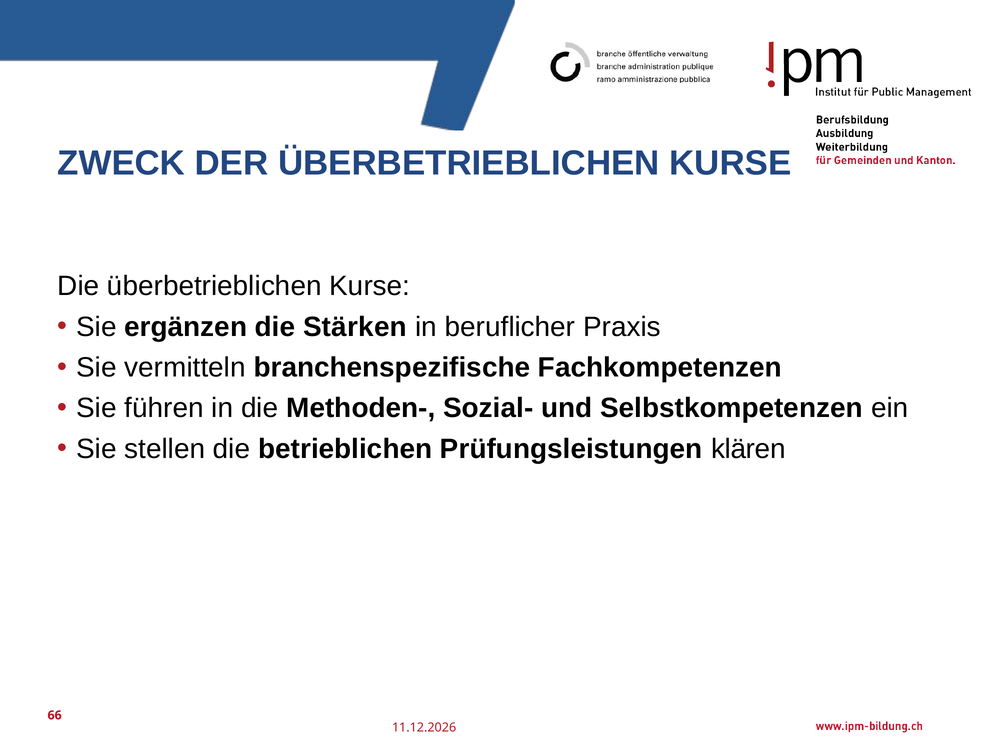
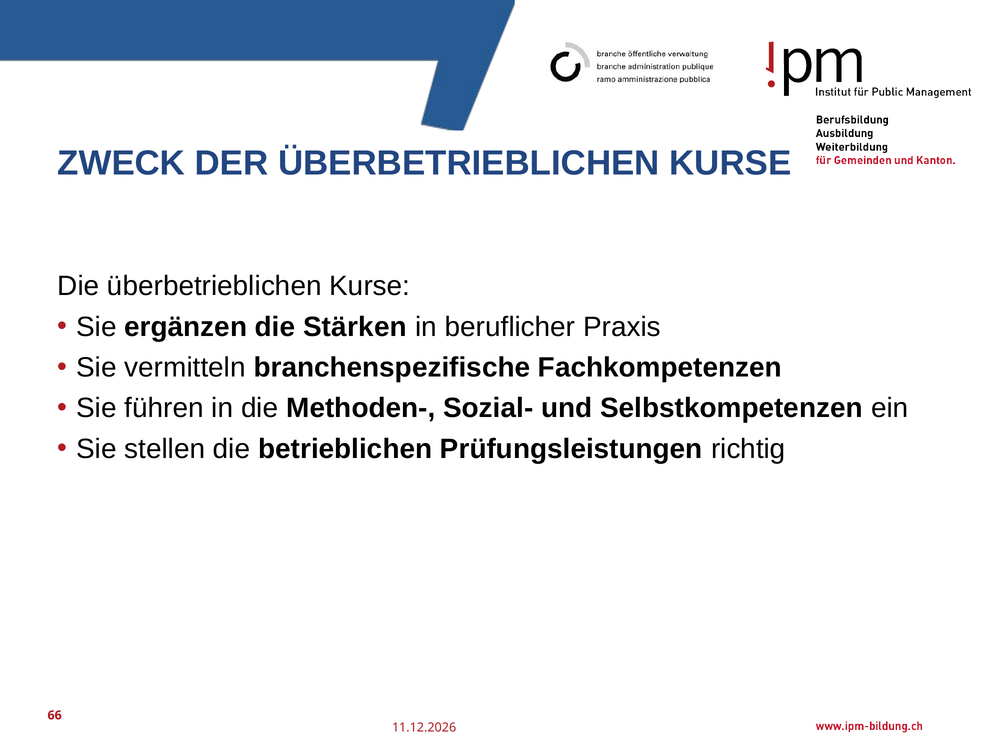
klären: klären -> richtig
